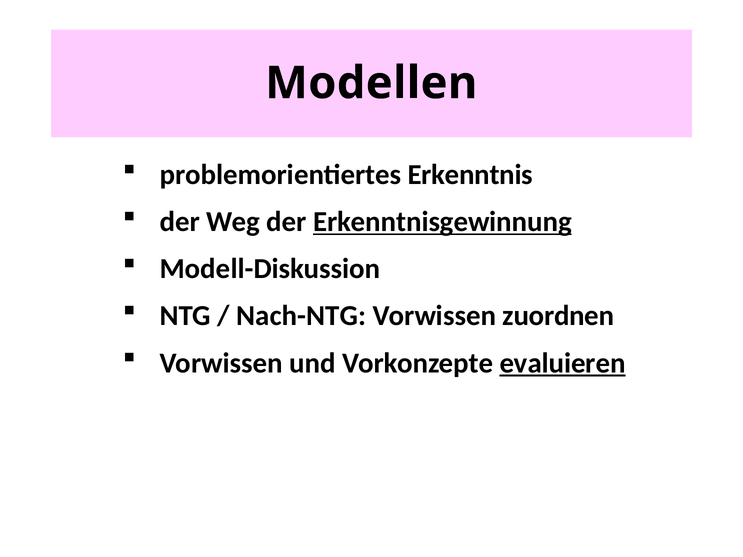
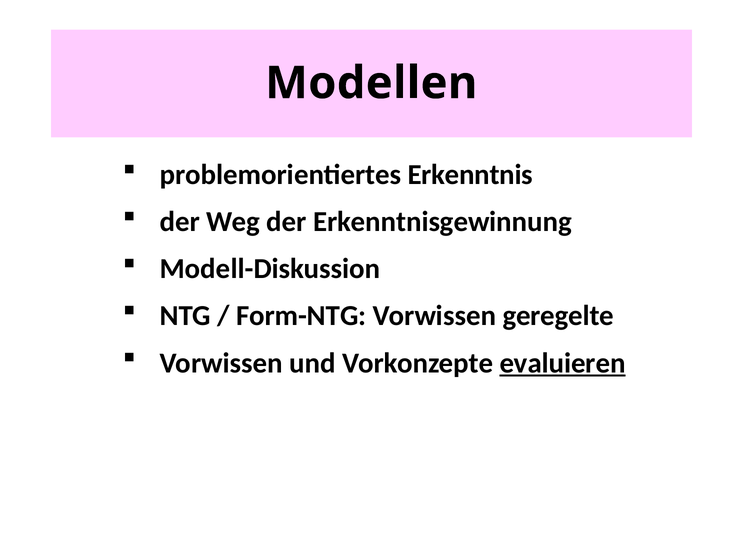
Erkenntnisgewinnung underline: present -> none
Nach-NTG: Nach-NTG -> Form-NTG
zuordnen: zuordnen -> geregelte
